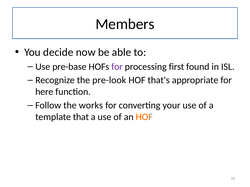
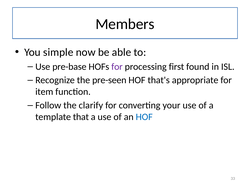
decide: decide -> simple
pre-look: pre-look -> pre-seen
here: here -> item
works: works -> clarify
HOF at (144, 117) colour: orange -> blue
